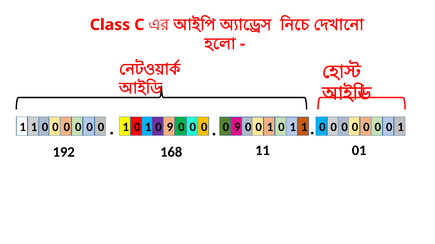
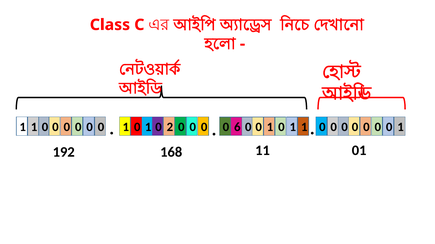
1 0 9: 9 -> 2
0 0 9: 9 -> 6
